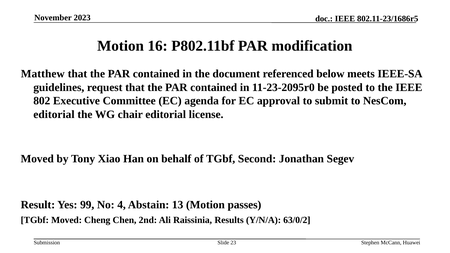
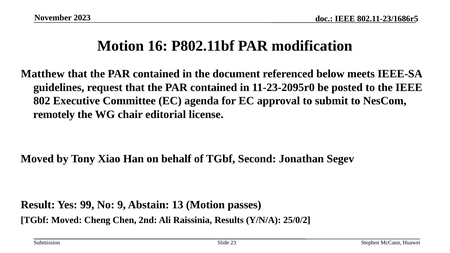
editorial at (54, 114): editorial -> remotely
4: 4 -> 9
63/0/2: 63/0/2 -> 25/0/2
